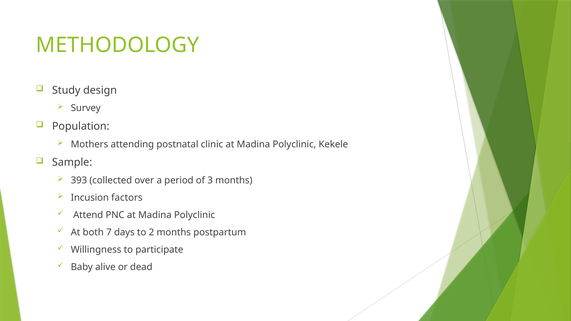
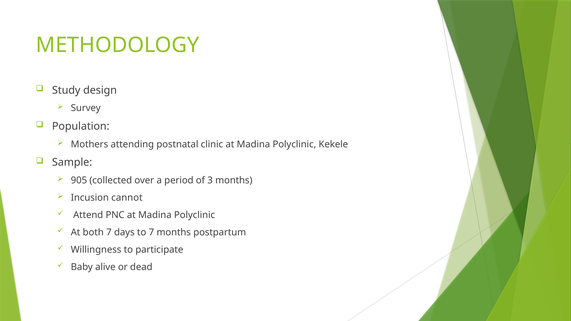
393: 393 -> 905
factors: factors -> cannot
to 2: 2 -> 7
